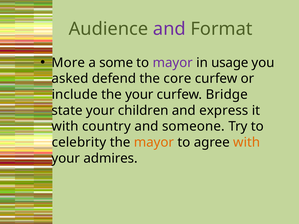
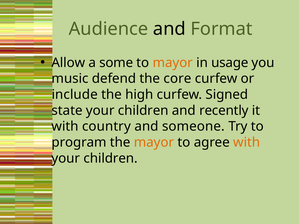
and at (169, 29) colour: purple -> black
More: More -> Allow
mayor at (173, 63) colour: purple -> orange
asked: asked -> music
the your: your -> high
Bridge: Bridge -> Signed
express: express -> recently
celebrity: celebrity -> program
admires at (111, 158): admires -> children
